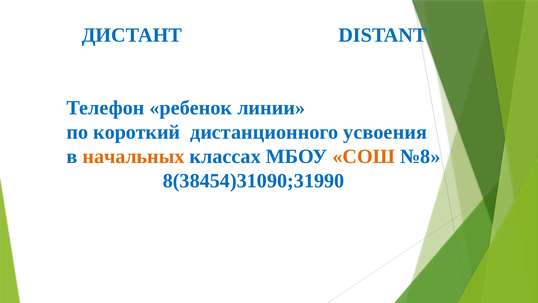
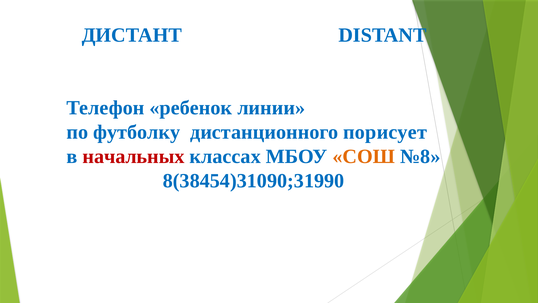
короткий: короткий -> футболку
усвоения: усвоения -> порисует
начальных colour: orange -> red
